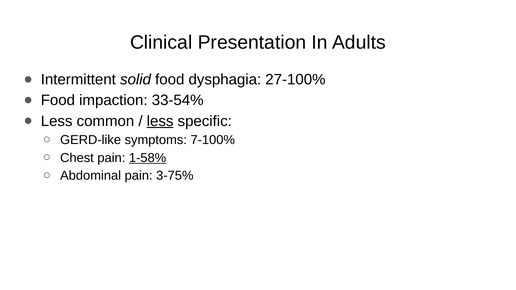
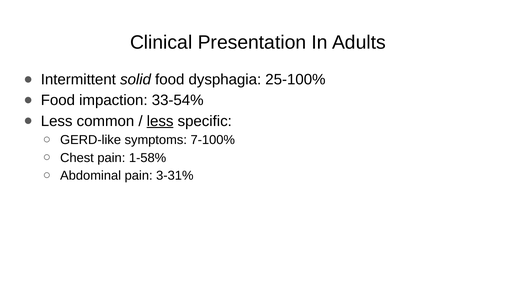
27-100%: 27-100% -> 25-100%
1-58% underline: present -> none
3-75%: 3-75% -> 3-31%
